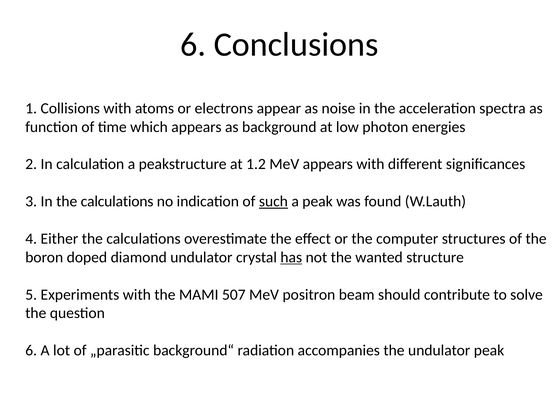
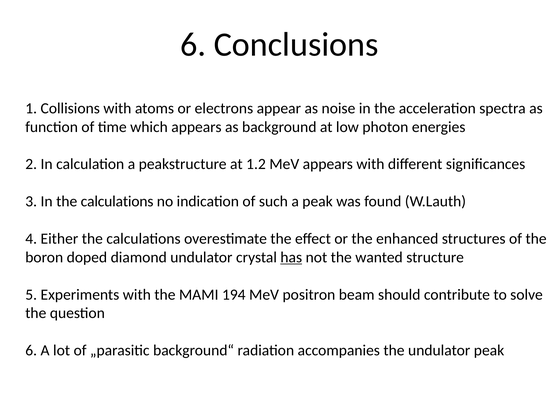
such underline: present -> none
computer: computer -> enhanced
507: 507 -> 194
